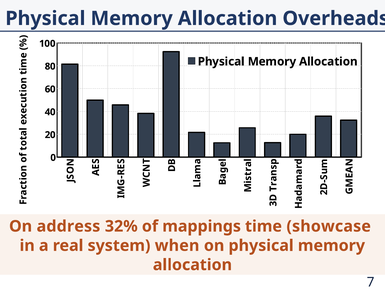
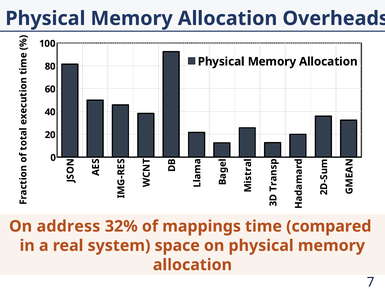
showcase: showcase -> compared
when: when -> space
